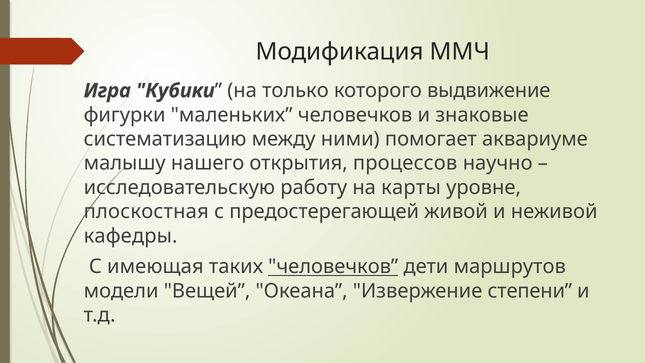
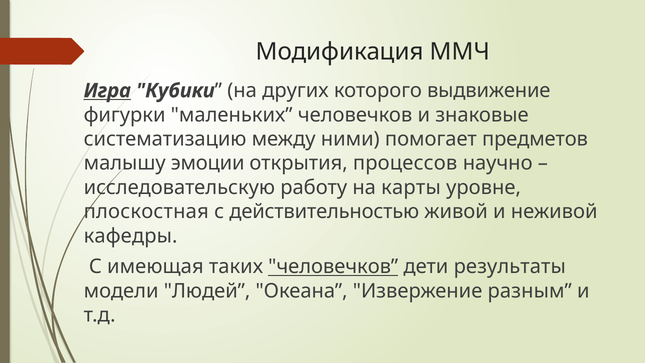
Игра underline: none -> present
только: только -> других
аквариуме: аквариуме -> предметов
нашего: нашего -> эмоции
предостерегающей: предостерегающей -> действительностью
маршрутов: маршрутов -> результаты
Вещей: Вещей -> Людей
степени: степени -> разным
